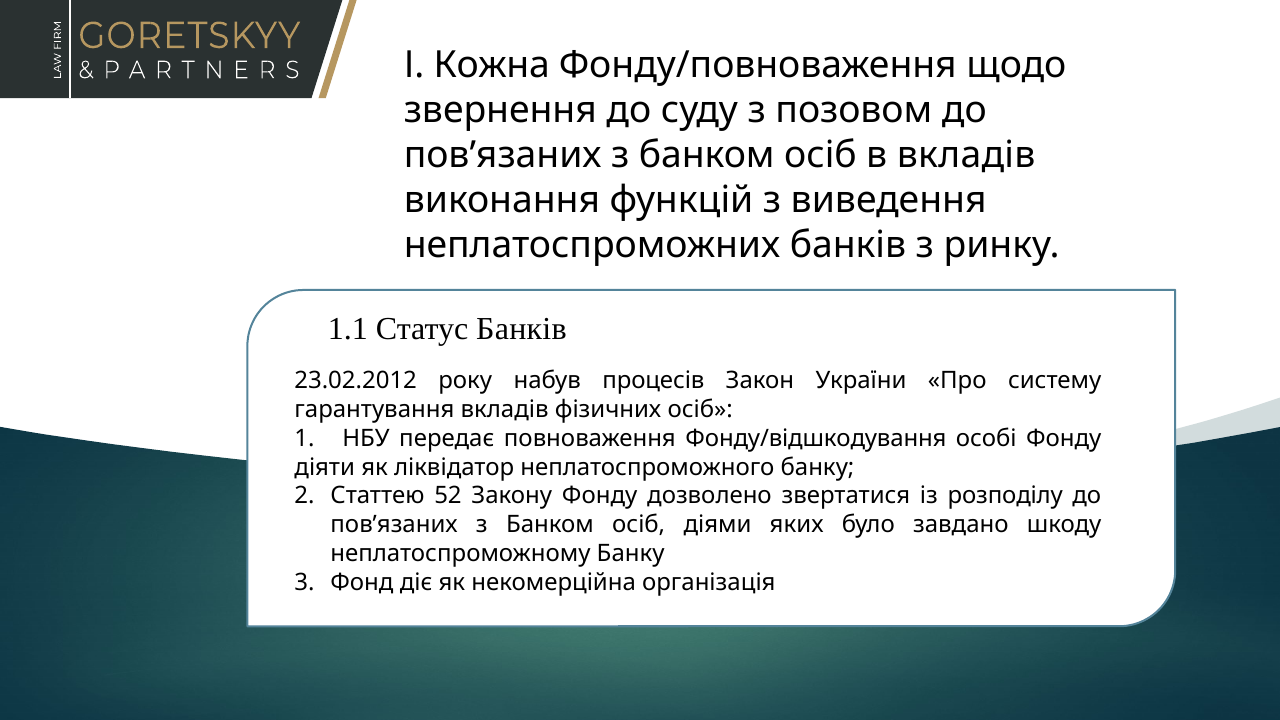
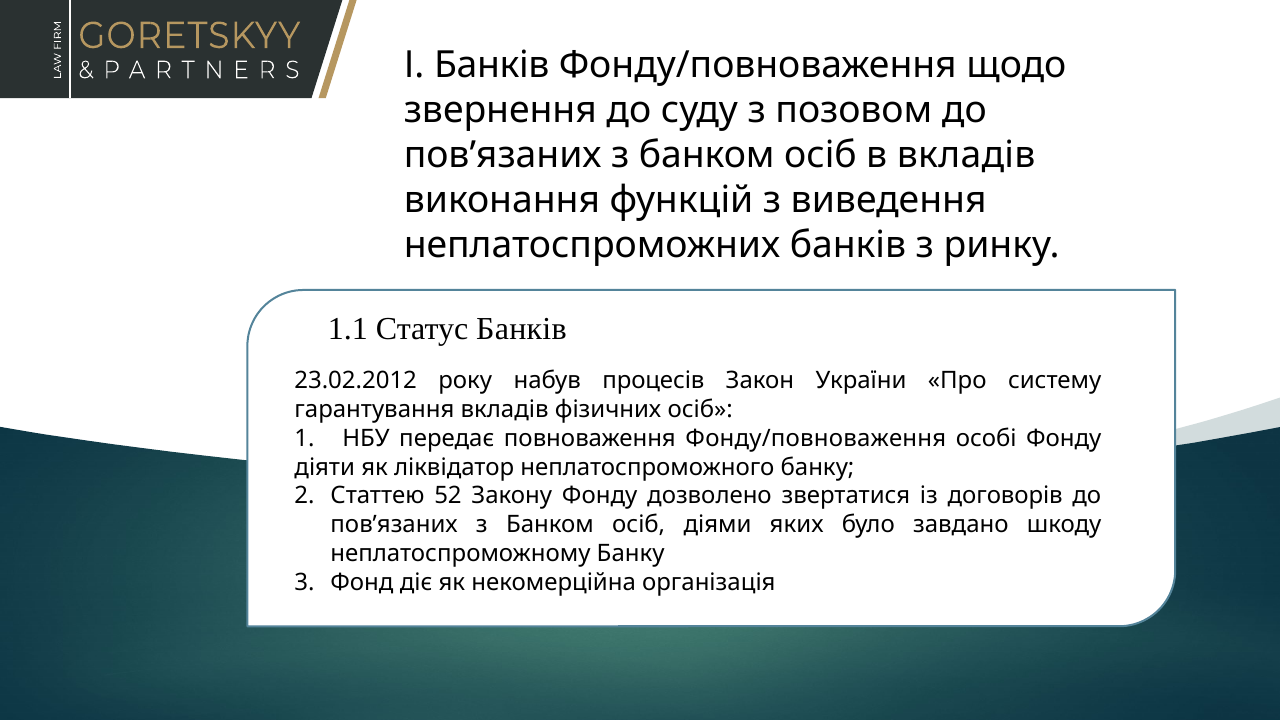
І Кожна: Кожна -> Банків
повноваження Фонду/відшкодування: Фонду/відшкодування -> Фонду/повноваження
розподілу: розподілу -> договорів
